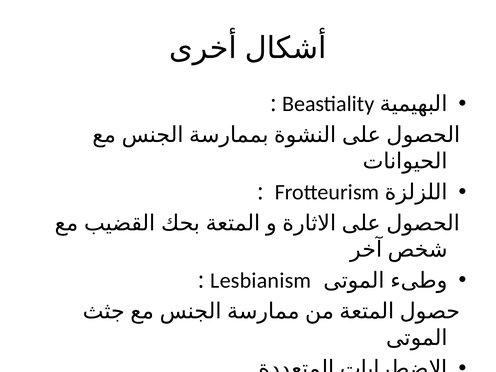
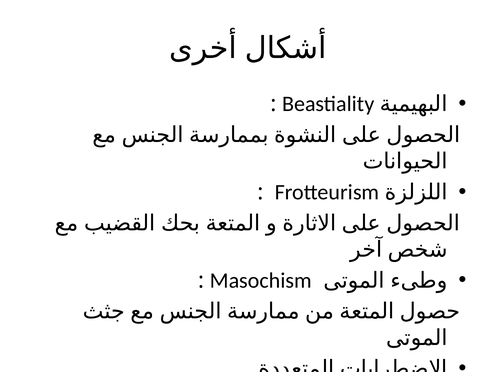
Lesbianism: Lesbianism -> Masochism
